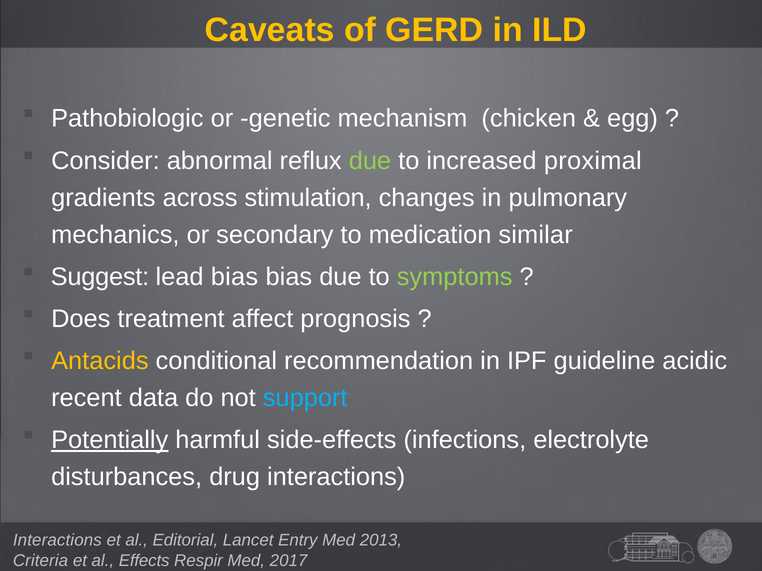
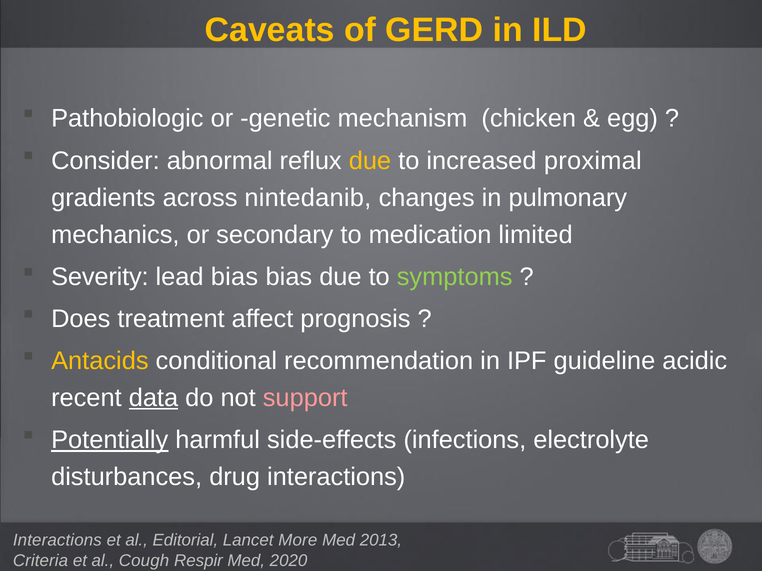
due at (370, 161) colour: light green -> yellow
stimulation: stimulation -> nintedanib
similar: similar -> limited
Suggest: Suggest -> Severity
data underline: none -> present
support colour: light blue -> pink
Entry: Entry -> More
Effects: Effects -> Cough
2017: 2017 -> 2020
